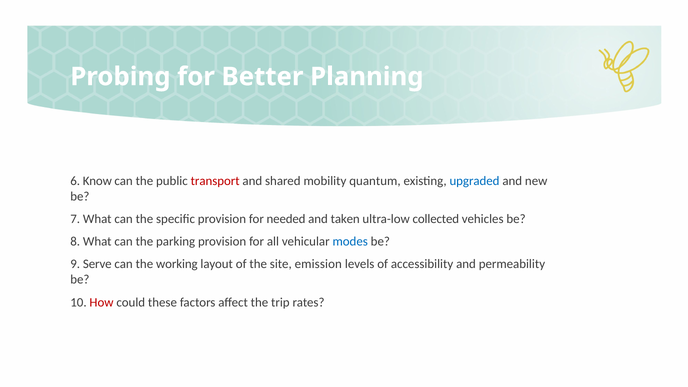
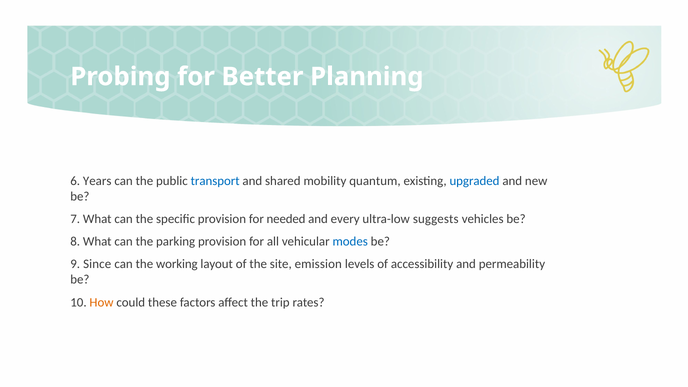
Know: Know -> Years
transport colour: red -> blue
taken: taken -> every
collected: collected -> suggests
Serve: Serve -> Since
How colour: red -> orange
